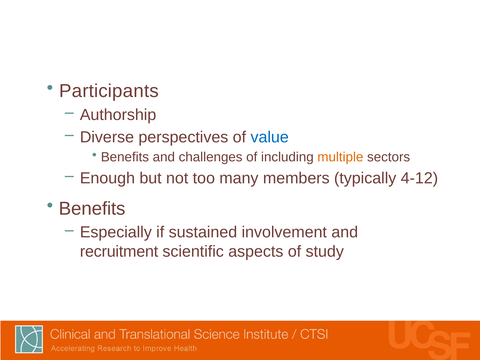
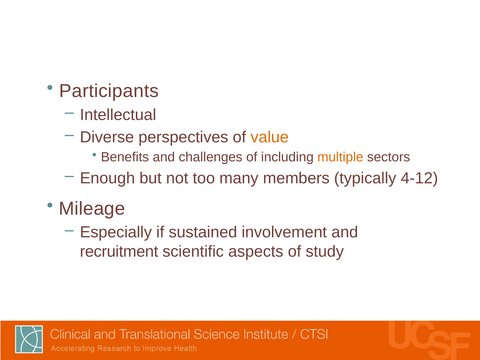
Authorship: Authorship -> Intellectual
value colour: blue -> orange
Benefits at (92, 209): Benefits -> Mileage
